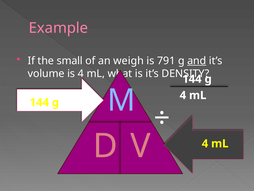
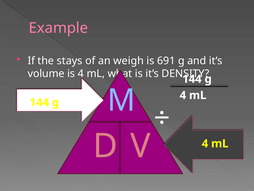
small: small -> stays
791: 791 -> 691
and underline: present -> none
